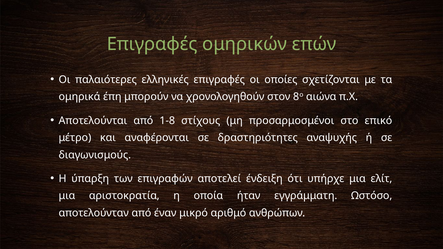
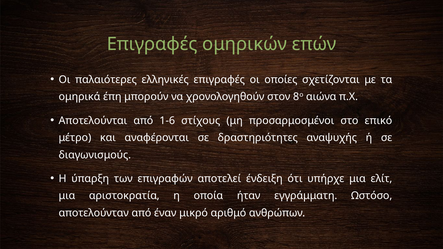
1-8: 1-8 -> 1-6
